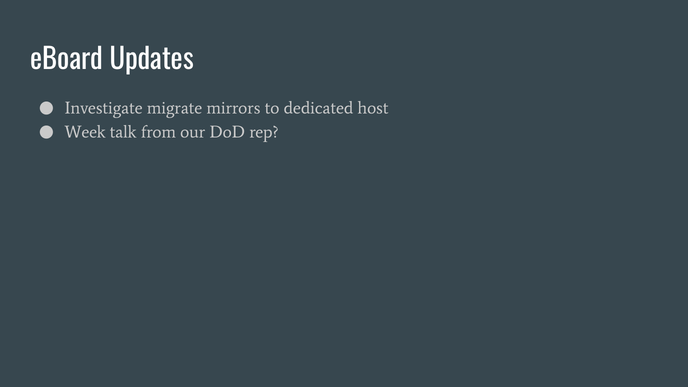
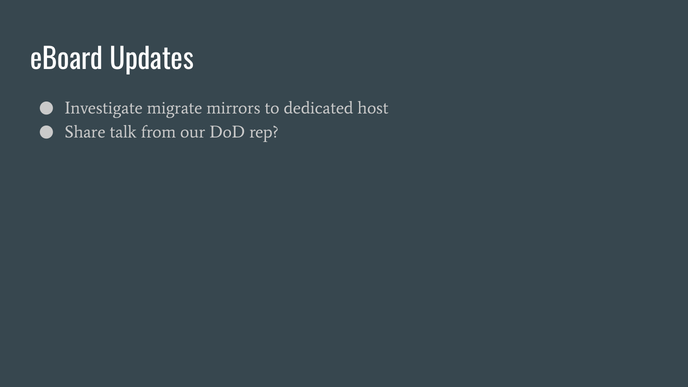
Week: Week -> Share
